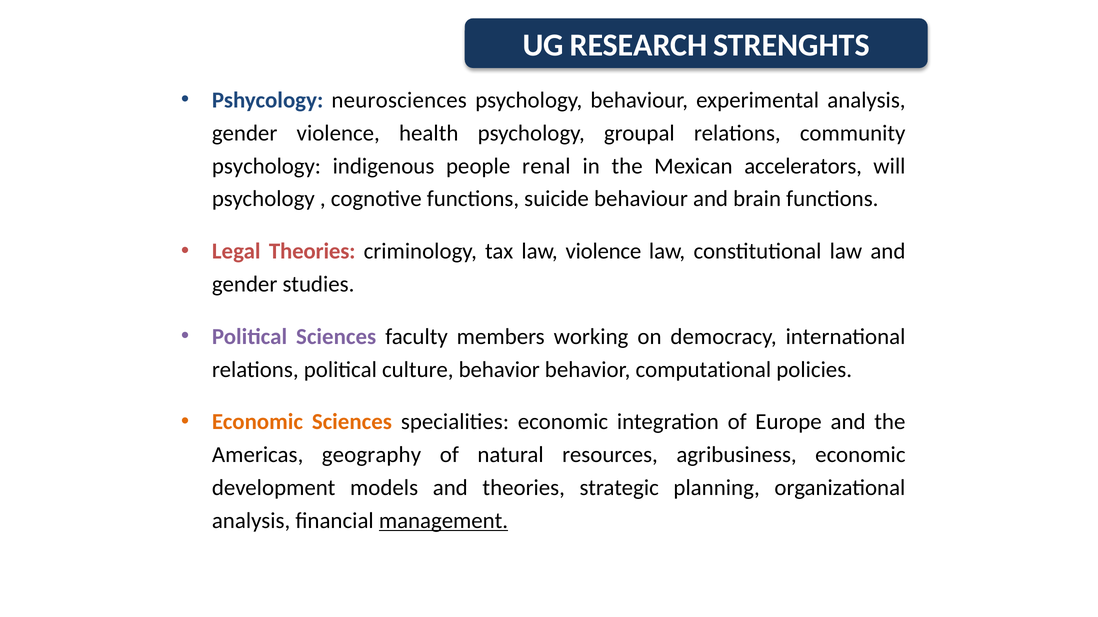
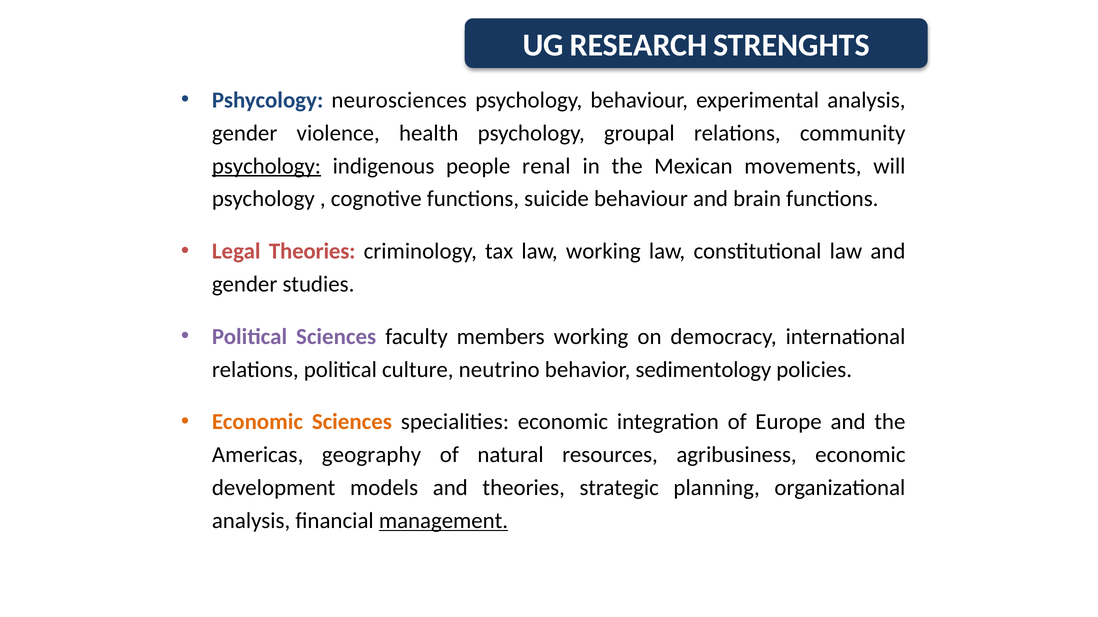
psychology at (266, 166) underline: none -> present
accelerators: accelerators -> movements
law violence: violence -> working
culture behavior: behavior -> neutrino
computational: computational -> sedimentology
